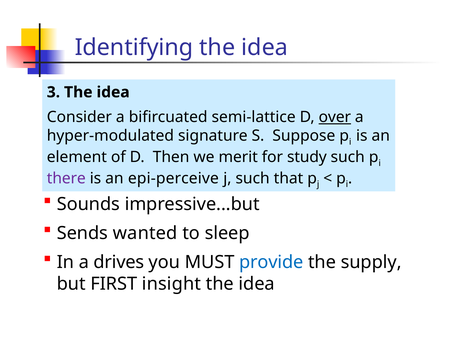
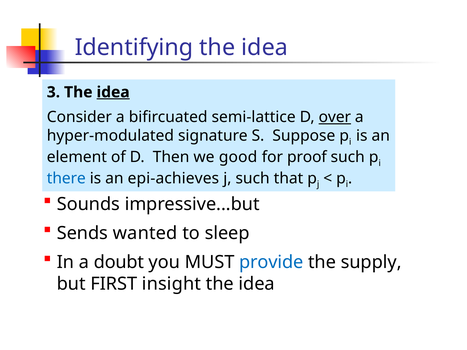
idea at (113, 92) underline: none -> present
merit: merit -> good
study: study -> proof
there colour: purple -> blue
epi-perceive: epi-perceive -> epi-achieves
drives: drives -> doubt
